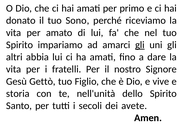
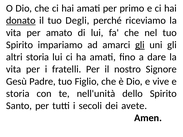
donato underline: none -> present
Sono: Sono -> Degli
altri abbia: abbia -> storia
Gettò: Gettò -> Padre
